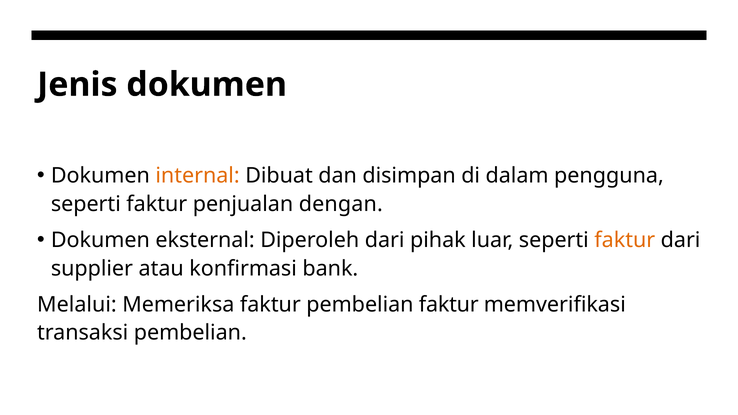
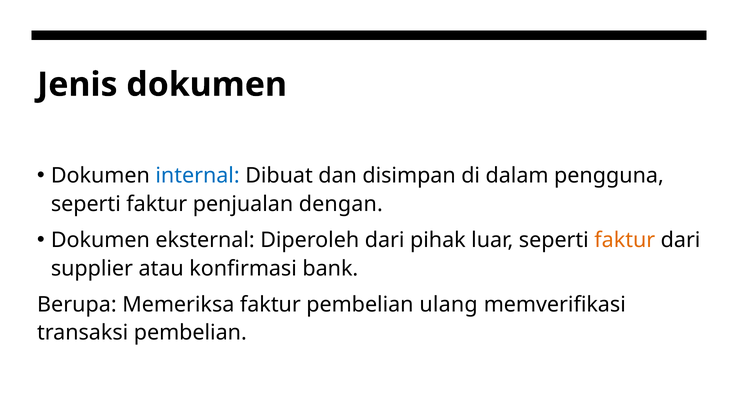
internal colour: orange -> blue
Melalui: Melalui -> Berupa
pembelian faktur: faktur -> ulang
